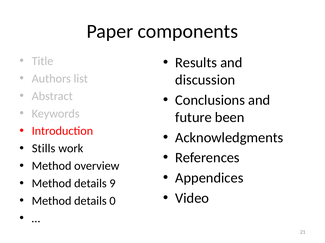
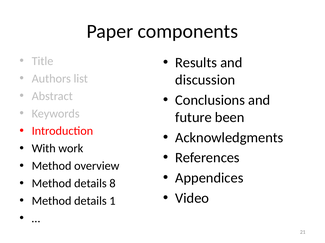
Stills: Stills -> With
9: 9 -> 8
0: 0 -> 1
